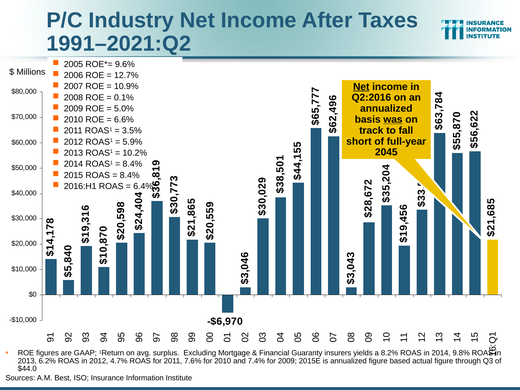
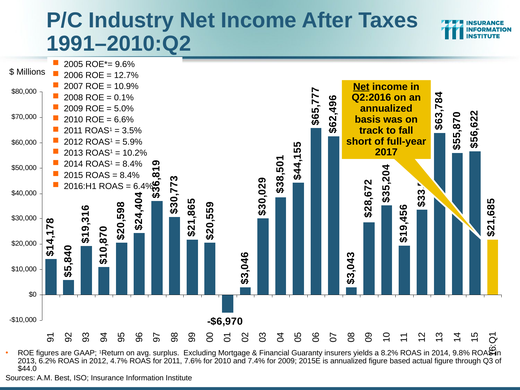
1991–2021:Q2: 1991–2021:Q2 -> 1991–2010:Q2
was underline: present -> none
2045: 2045 -> 2017
